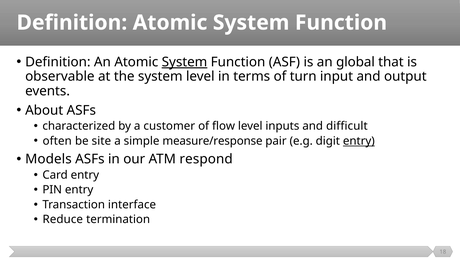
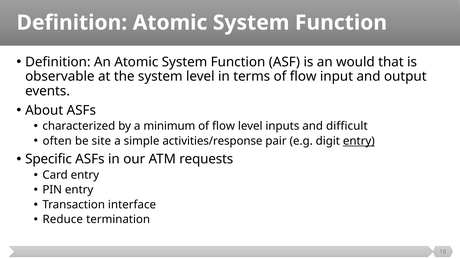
System at (185, 62) underline: present -> none
global: global -> would
terms of turn: turn -> flow
customer: customer -> minimum
measure/response: measure/response -> activities/response
Models: Models -> Specific
respond: respond -> requests
